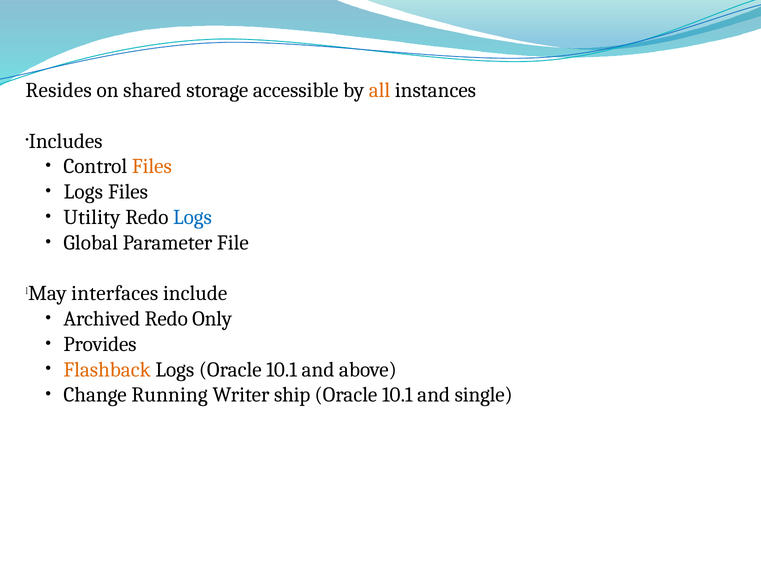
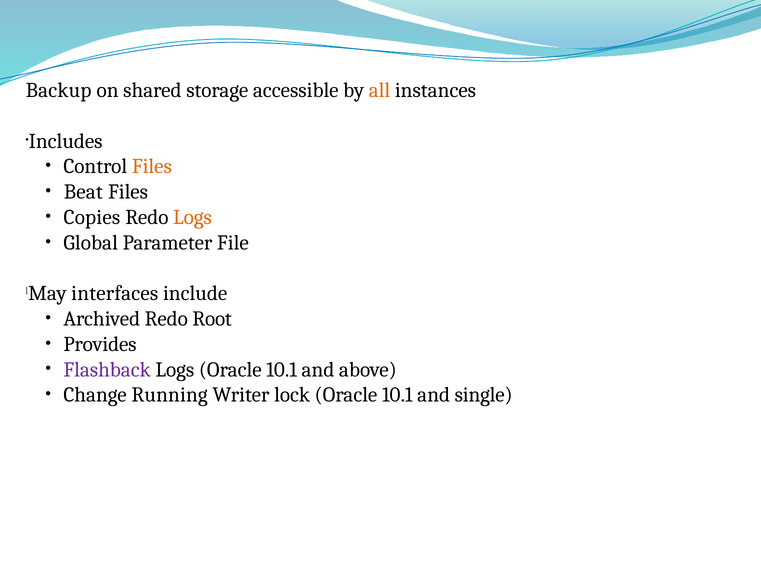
Resides: Resides -> Backup
Logs at (83, 192): Logs -> Beat
Utility: Utility -> Copies
Logs at (192, 217) colour: blue -> orange
Only: Only -> Root
Flashback colour: orange -> purple
ship: ship -> lock
